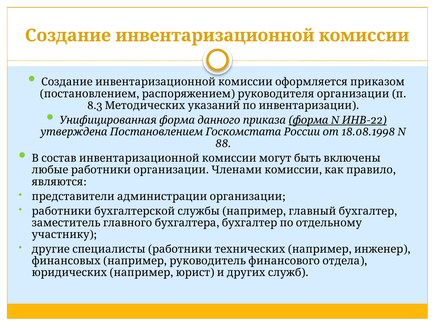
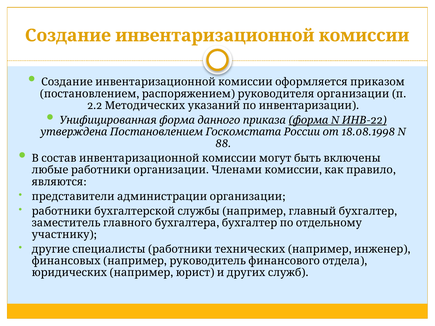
8.3: 8.3 -> 2.2
